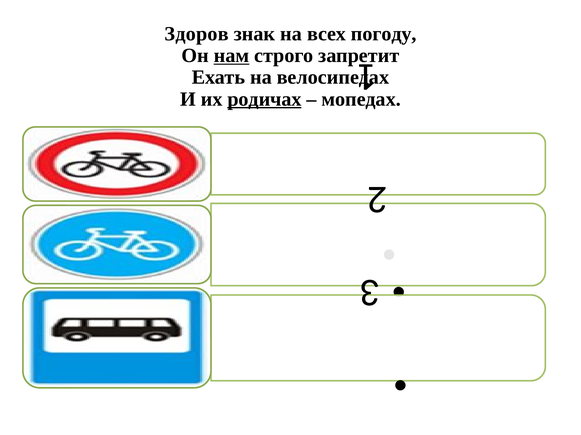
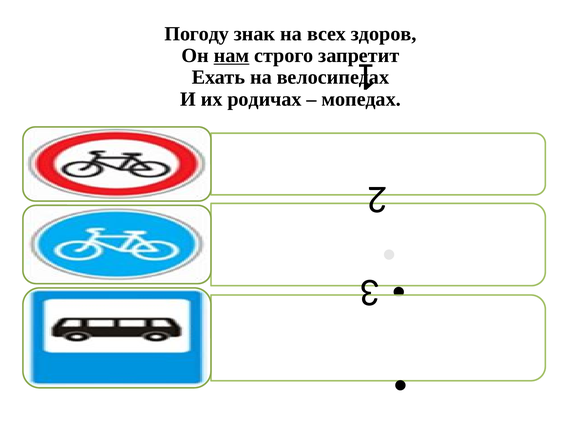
Здоров: Здоров -> Погоду
погоду: погоду -> здоров
родичах underline: present -> none
